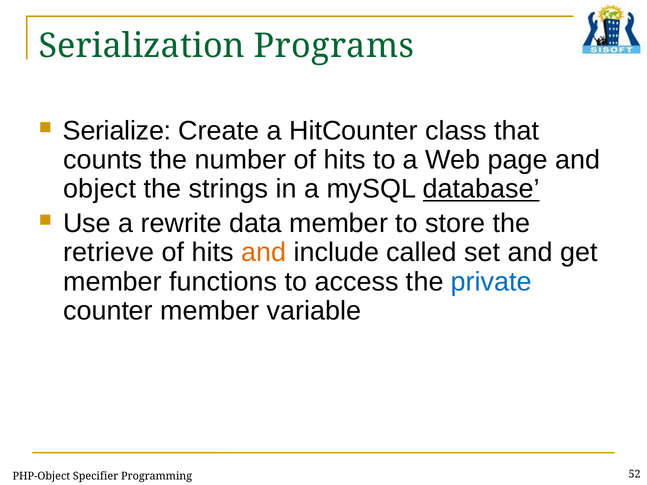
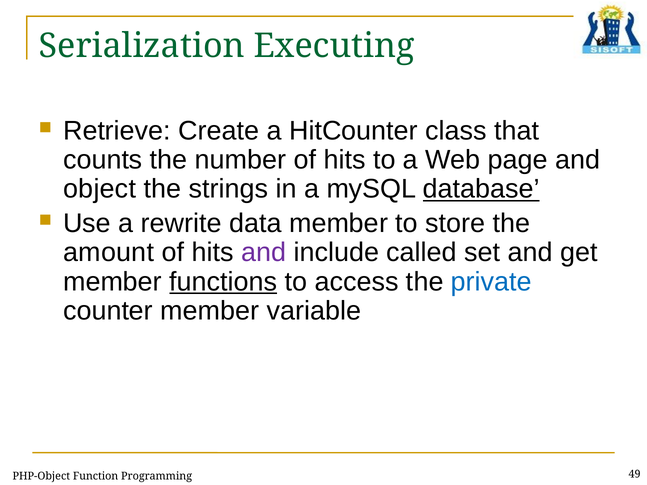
Programs: Programs -> Executing
Serialize: Serialize -> Retrieve
retrieve: retrieve -> amount
and at (264, 253) colour: orange -> purple
functions underline: none -> present
Specifier: Specifier -> Function
52: 52 -> 49
